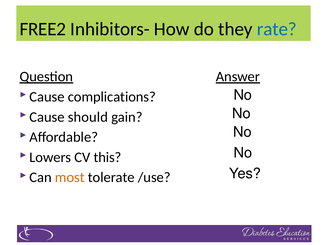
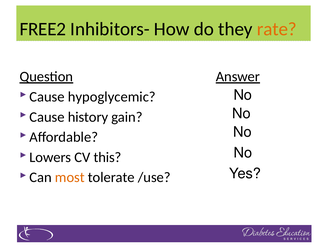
rate colour: blue -> orange
complications: complications -> hypoglycemic
should: should -> history
